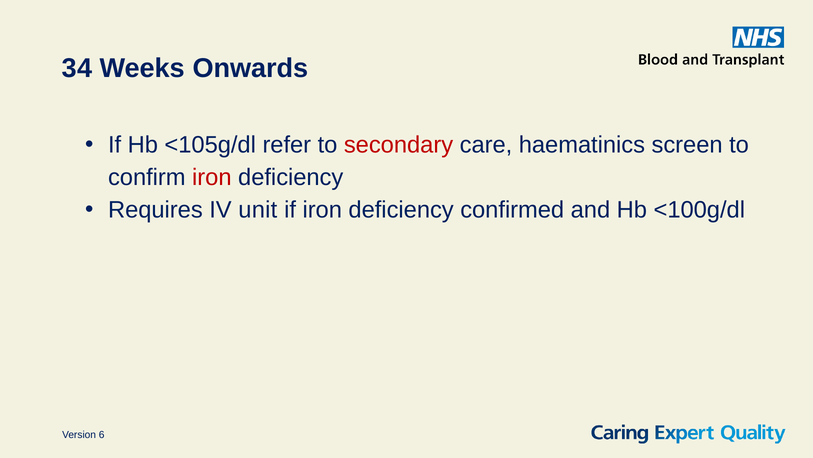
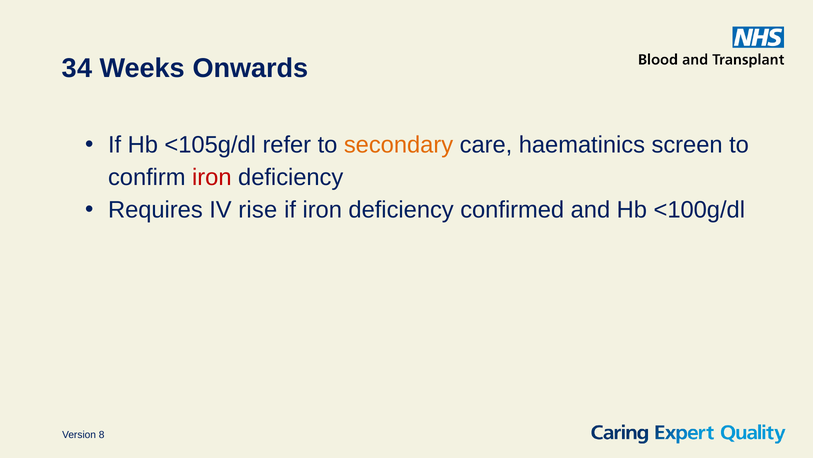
secondary colour: red -> orange
unit: unit -> rise
6: 6 -> 8
